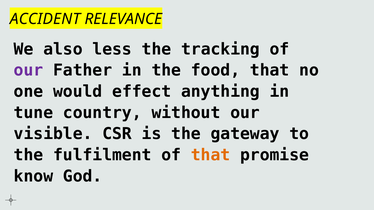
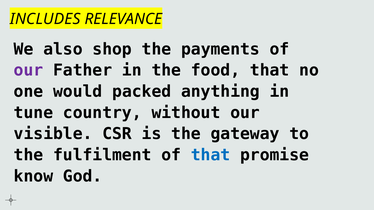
ACCIDENT: ACCIDENT -> INCLUDES
less: less -> shop
tracking: tracking -> payments
effect: effect -> packed
that at (211, 155) colour: orange -> blue
